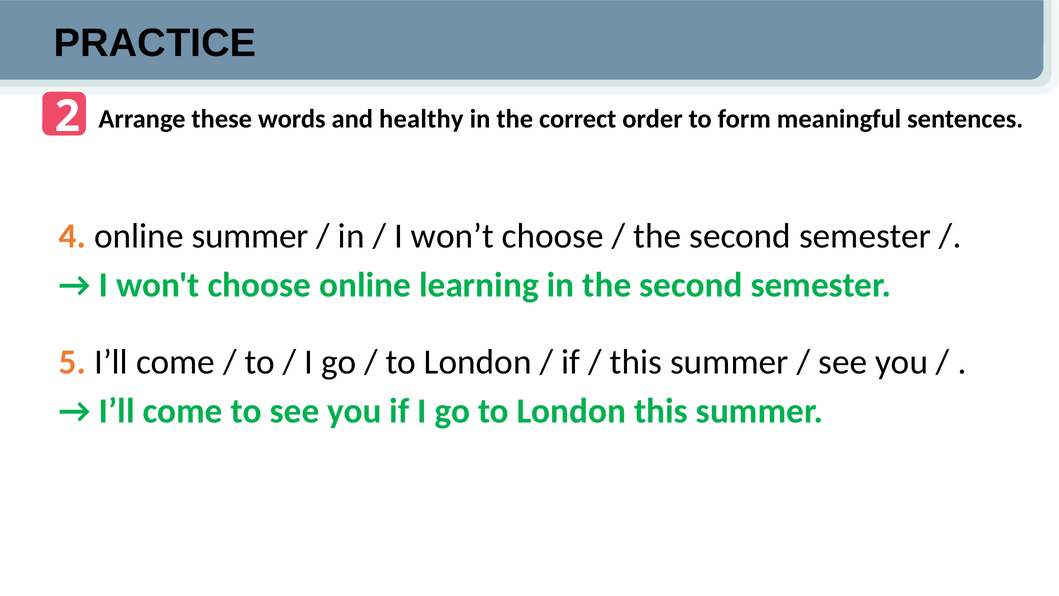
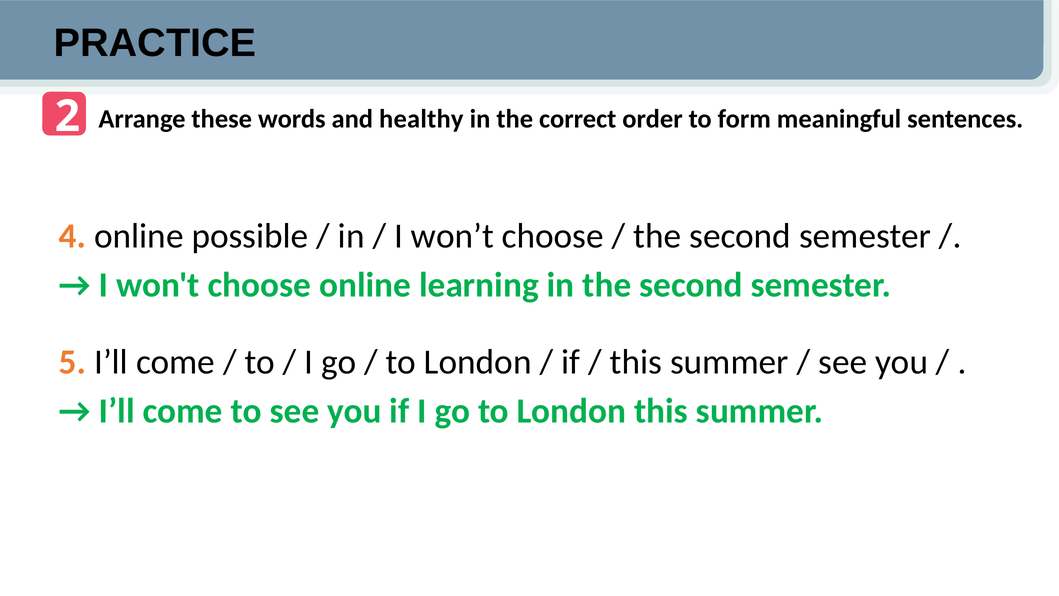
online summer: summer -> possible
